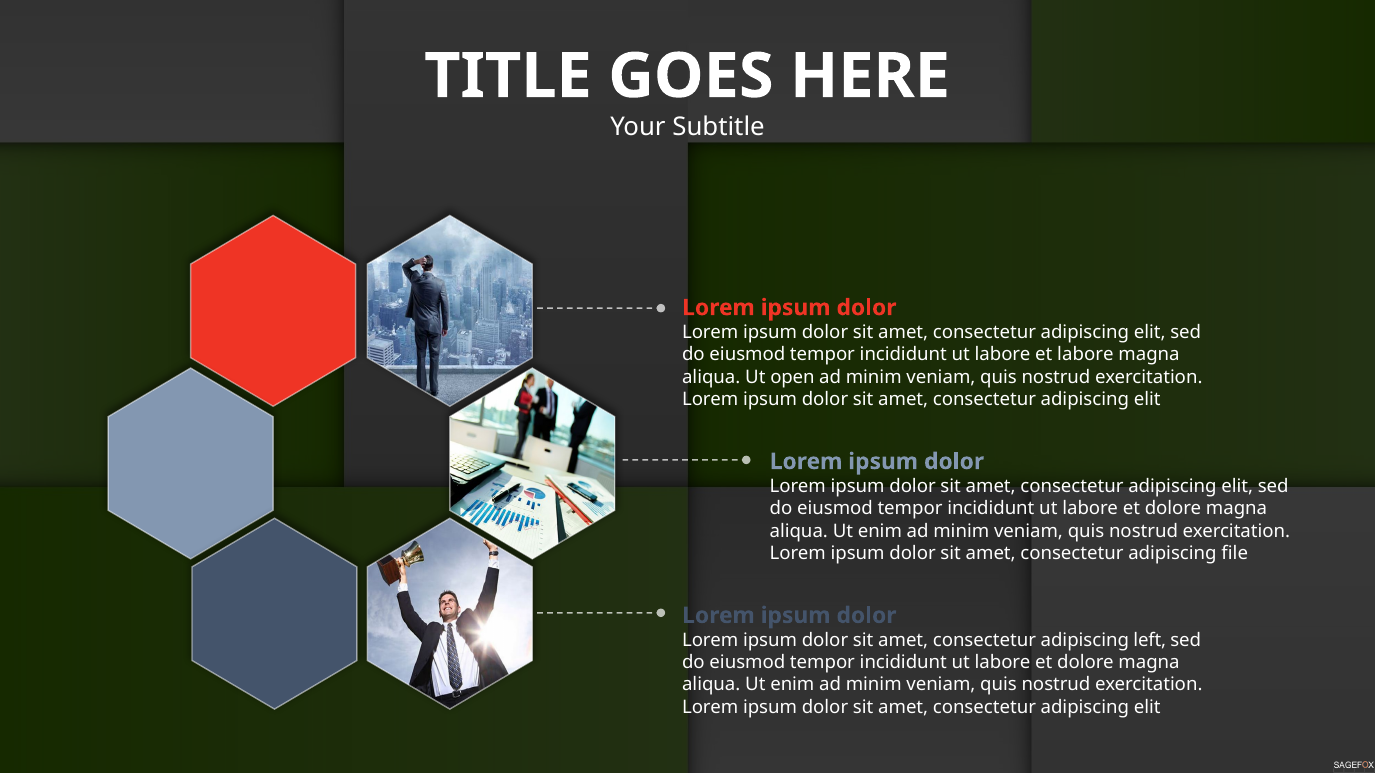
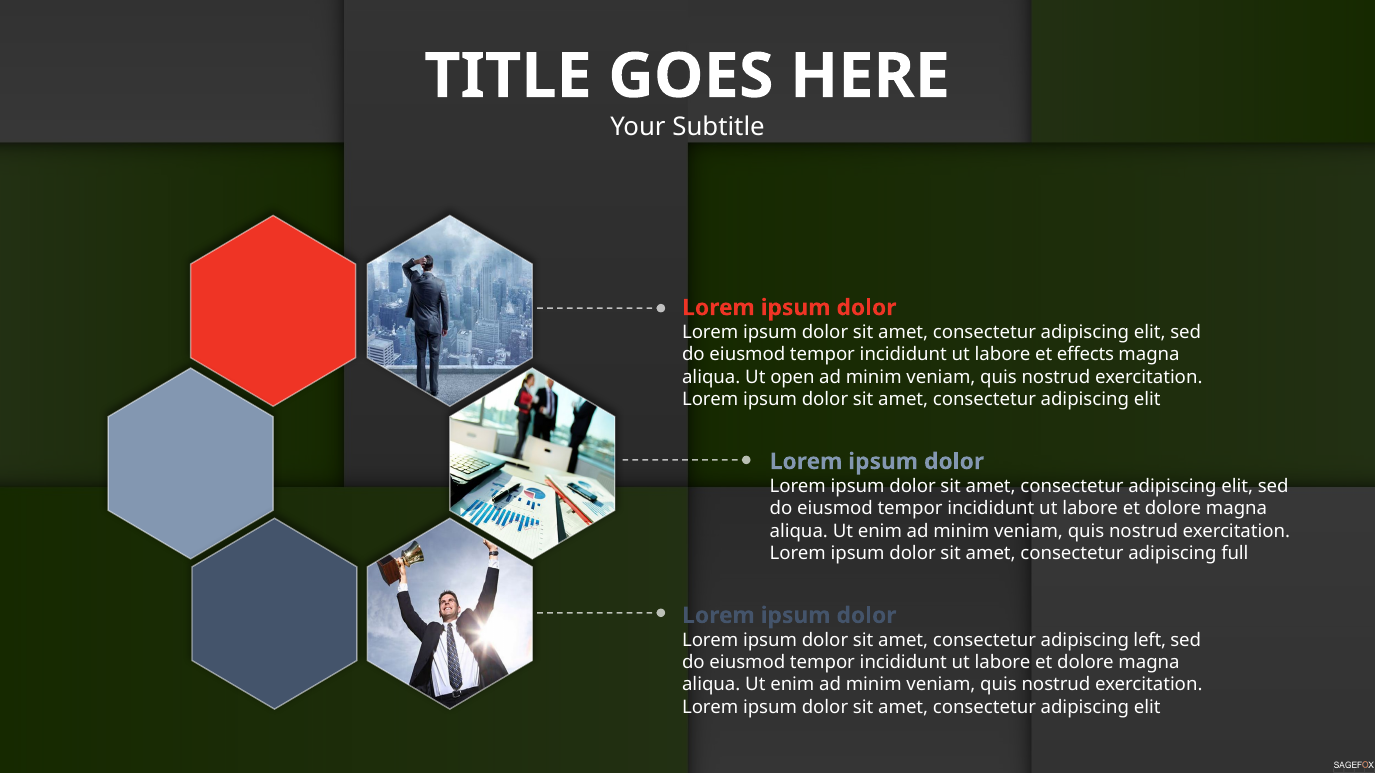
et labore: labore -> effects
file: file -> full
